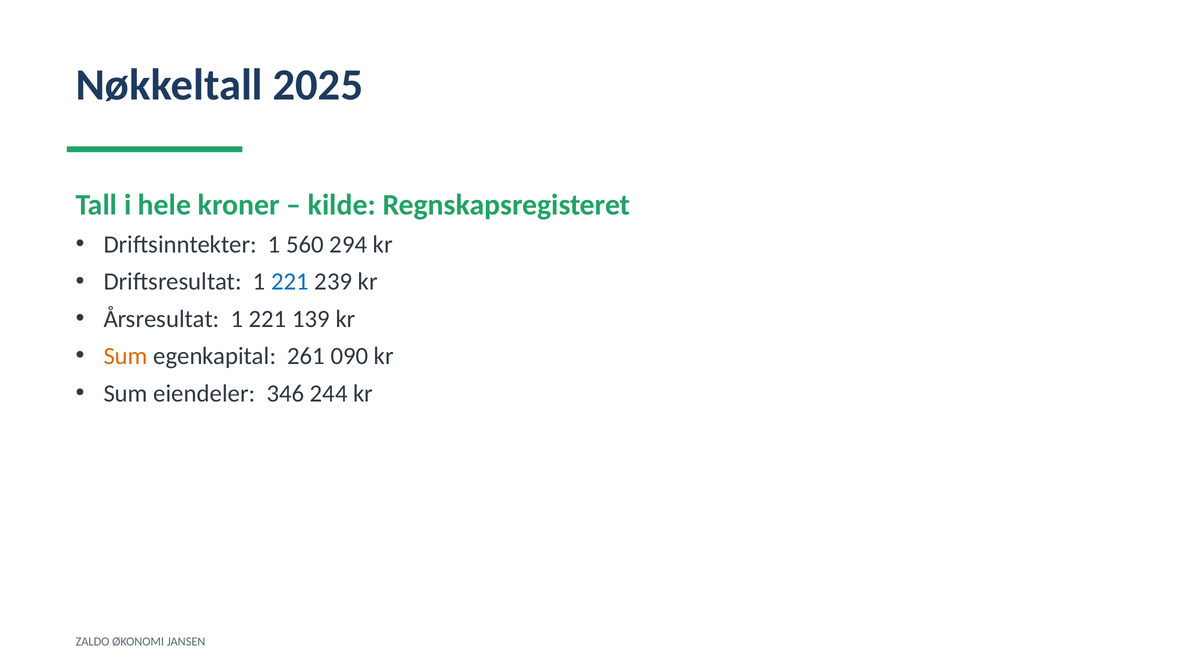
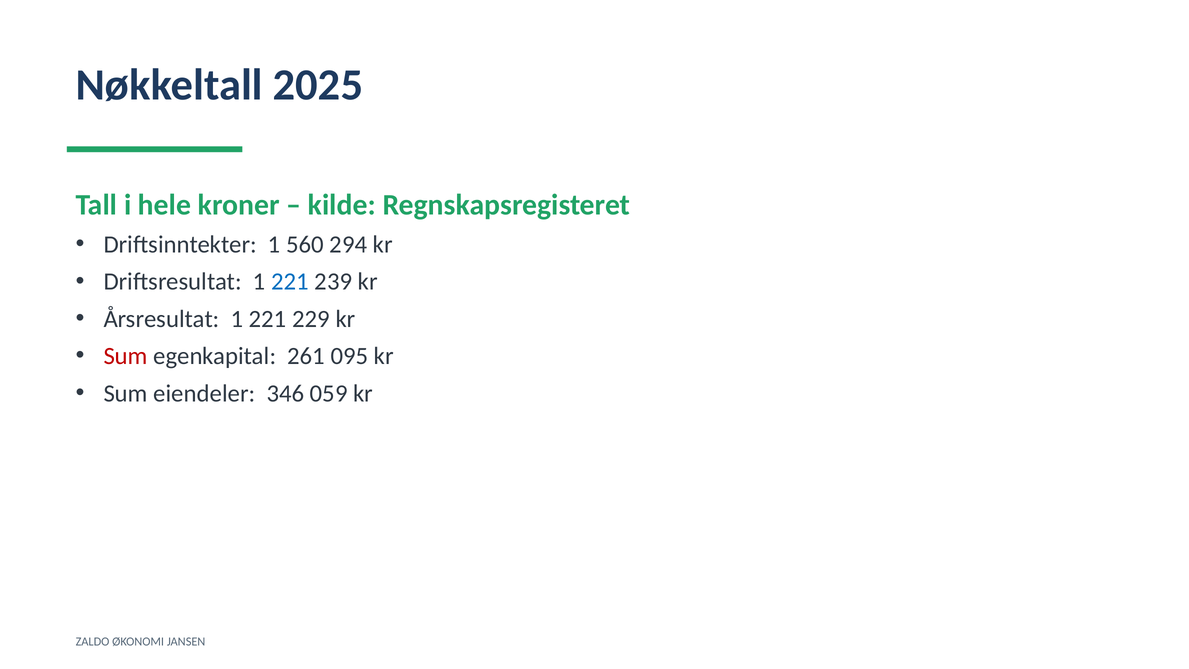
139: 139 -> 229
Sum at (126, 356) colour: orange -> red
090: 090 -> 095
244: 244 -> 059
